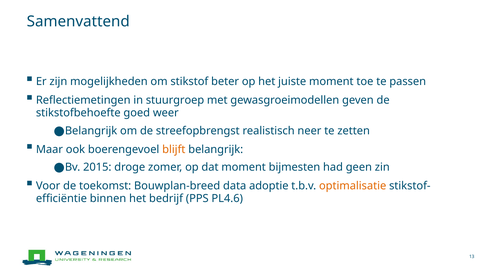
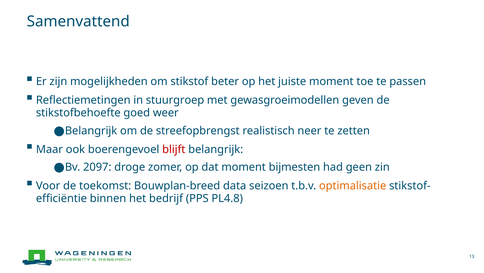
blijft colour: orange -> red
2015: 2015 -> 2097
adoptie: adoptie -> seizoen
PL4.6: PL4.6 -> PL4.8
